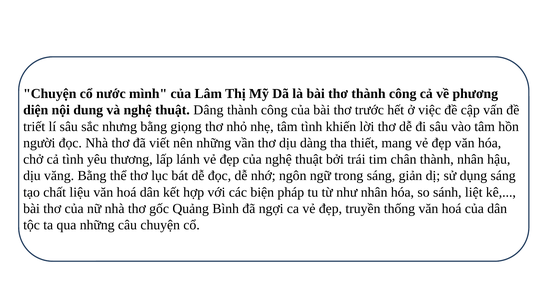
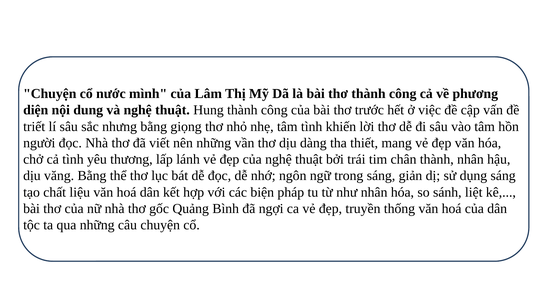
Dâng: Dâng -> Hung
